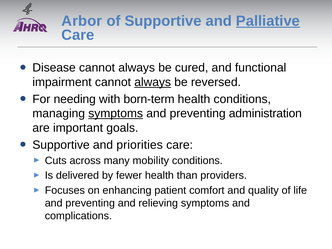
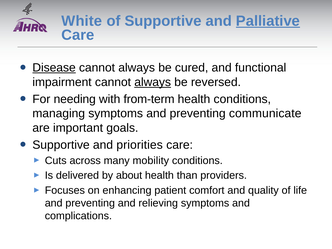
Arbor: Arbor -> White
Disease underline: none -> present
born-term: born-term -> from-term
symptoms at (116, 114) underline: present -> none
administration: administration -> communicate
fewer: fewer -> about
